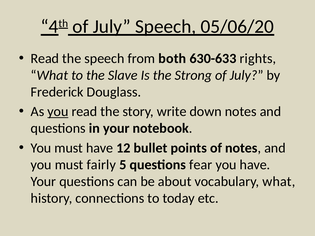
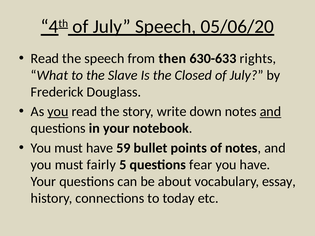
both: both -> then
Strong: Strong -> Closed
and at (270, 112) underline: none -> present
12: 12 -> 59
vocabulary what: what -> essay
